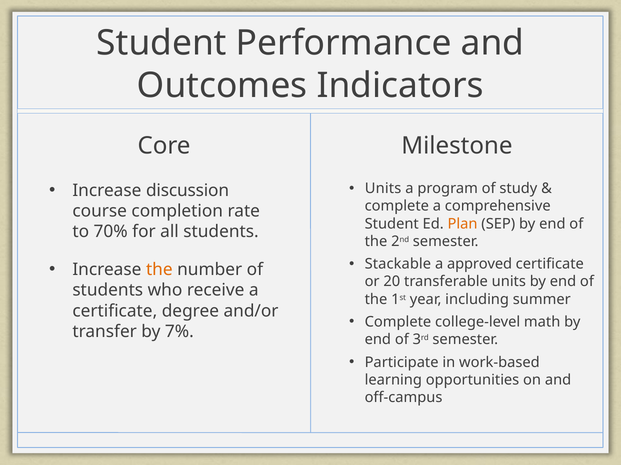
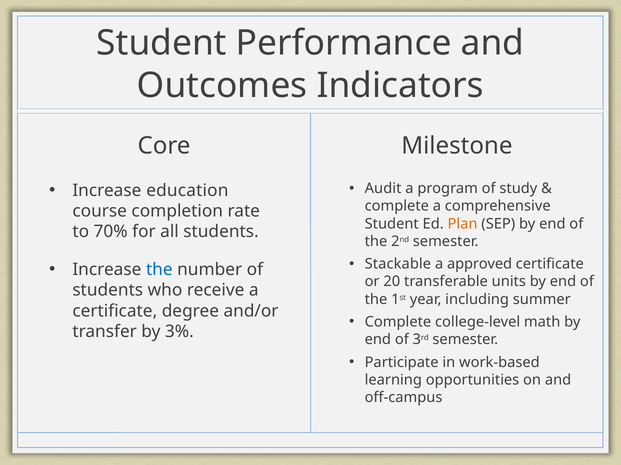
Units at (383, 189): Units -> Audit
discussion: discussion -> education
the at (159, 270) colour: orange -> blue
7%: 7% -> 3%
